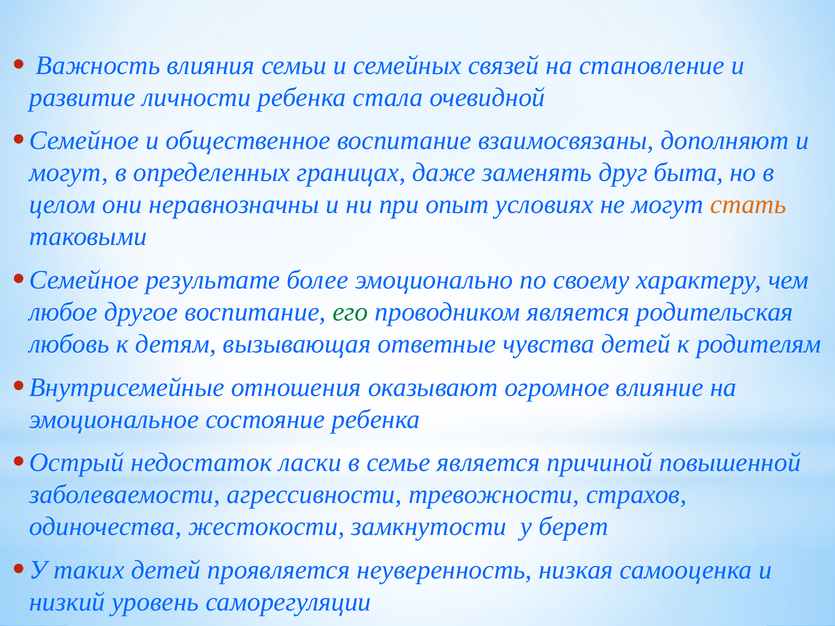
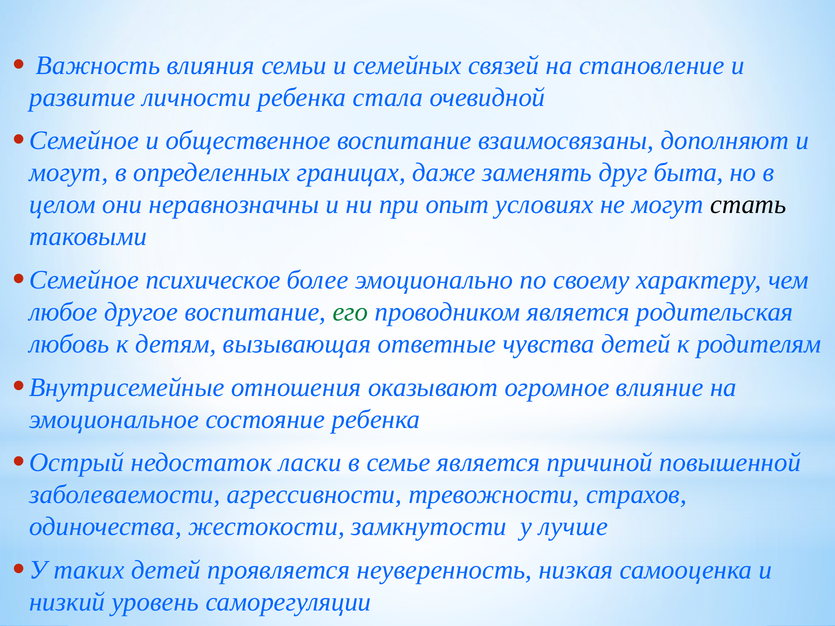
стать colour: orange -> black
результате: результате -> психическое
берет: берет -> лучше
